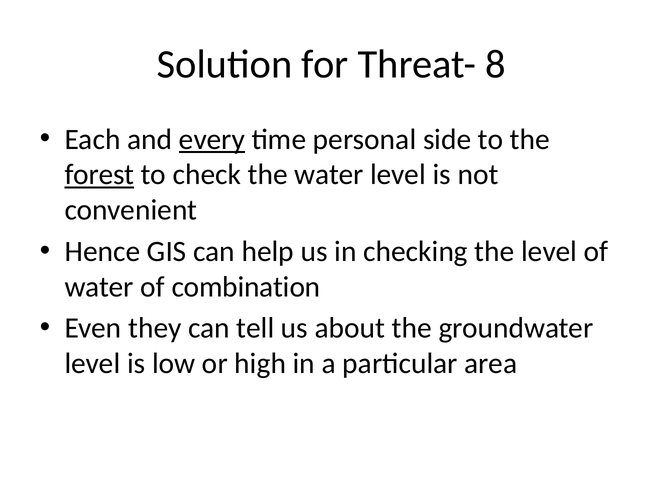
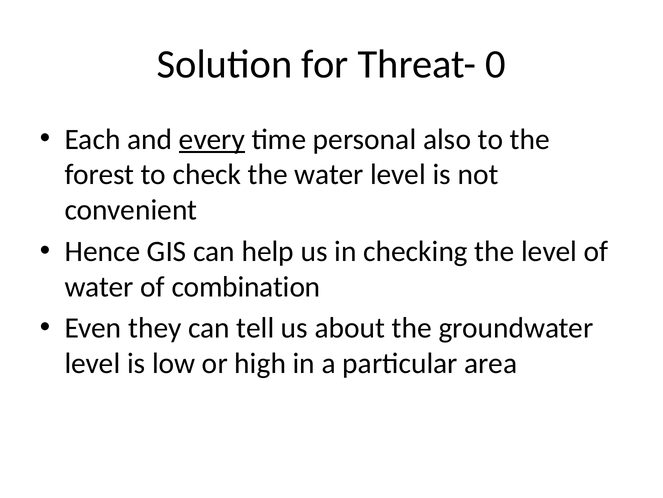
8: 8 -> 0
side: side -> also
forest underline: present -> none
